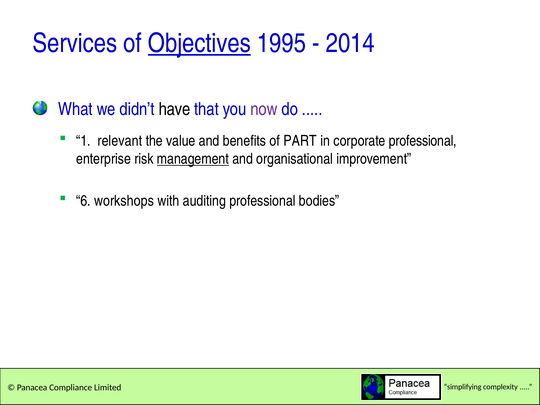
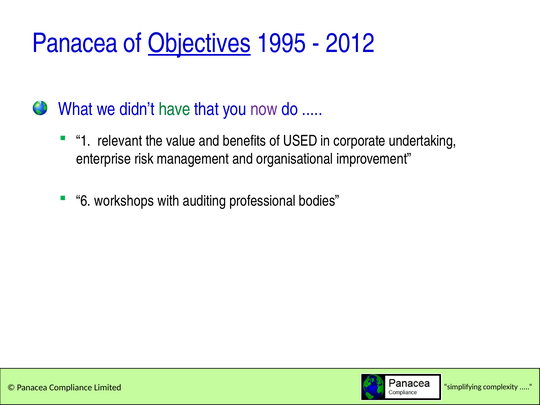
Services at (75, 43): Services -> Panacea
2014: 2014 -> 2012
have colour: black -> green
PART: PART -> USED
corporate professional: professional -> undertaking
management underline: present -> none
